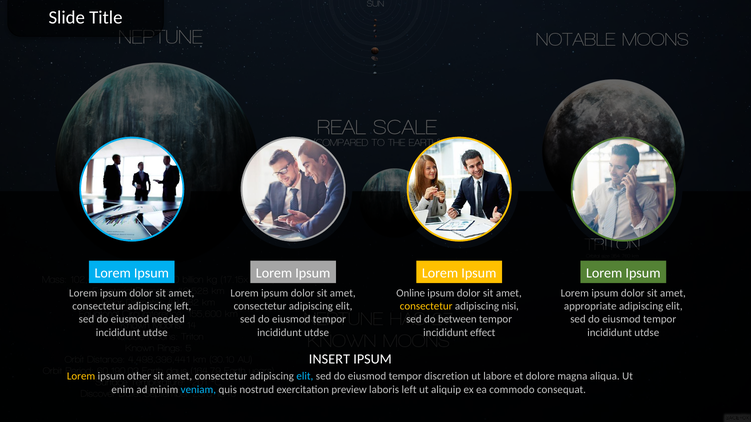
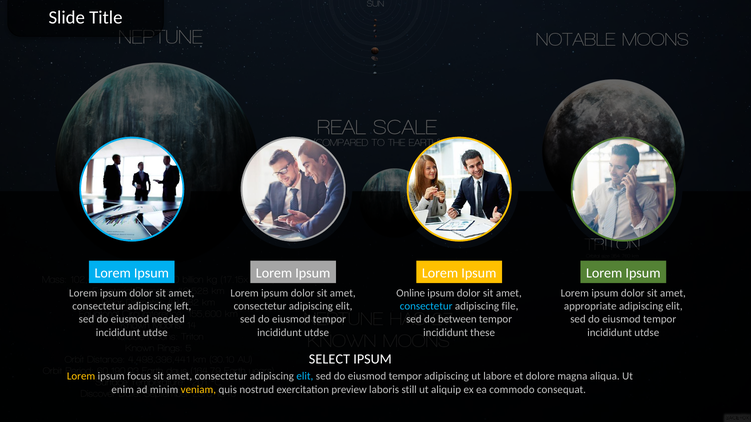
consectetur at (426, 307) colour: yellow -> light blue
nisi: nisi -> file
effect: effect -> these
INSERT: INSERT -> SELECT
other: other -> focus
tempor discretion: discretion -> adipiscing
veniam colour: light blue -> yellow
laboris left: left -> still
